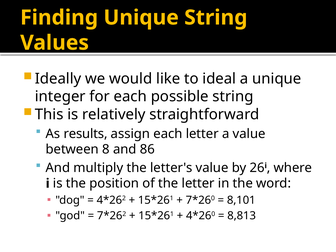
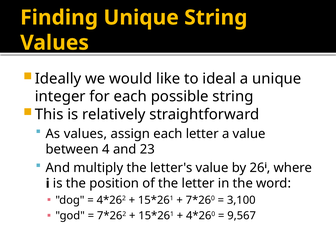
As results: results -> values
8: 8 -> 4
86: 86 -> 23
8,101: 8,101 -> 3,100
8,813: 8,813 -> 9,567
